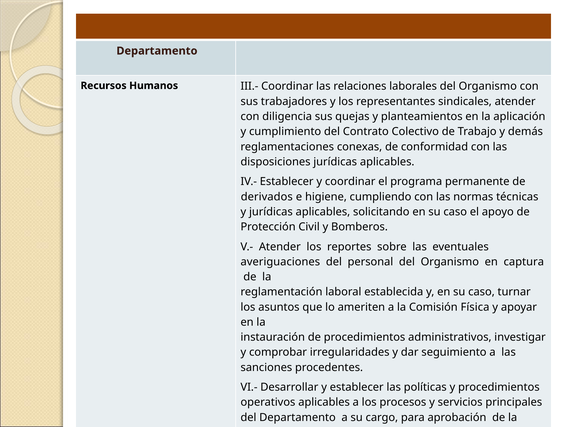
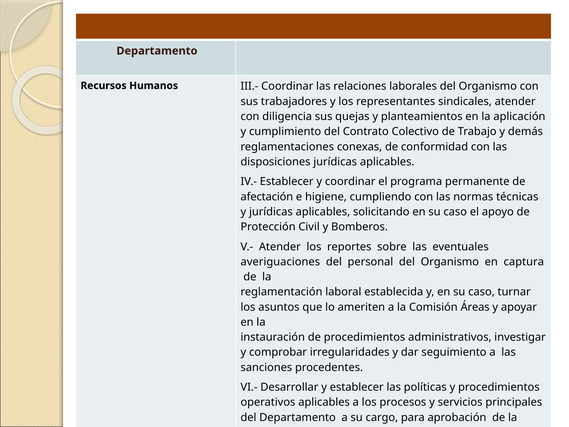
derivados: derivados -> afectación
Física: Física -> Áreas
